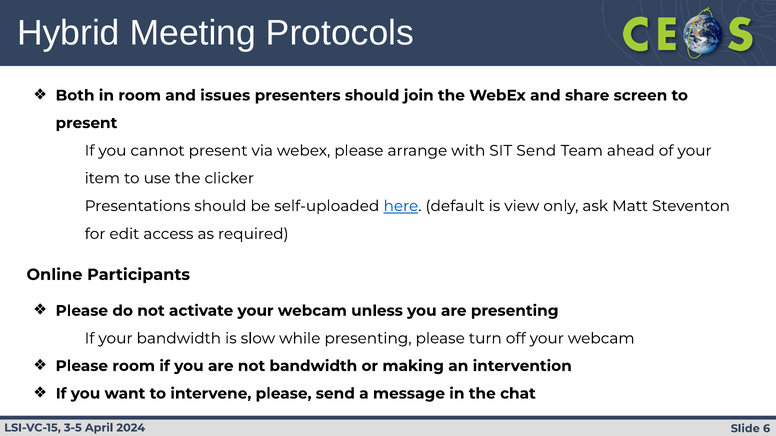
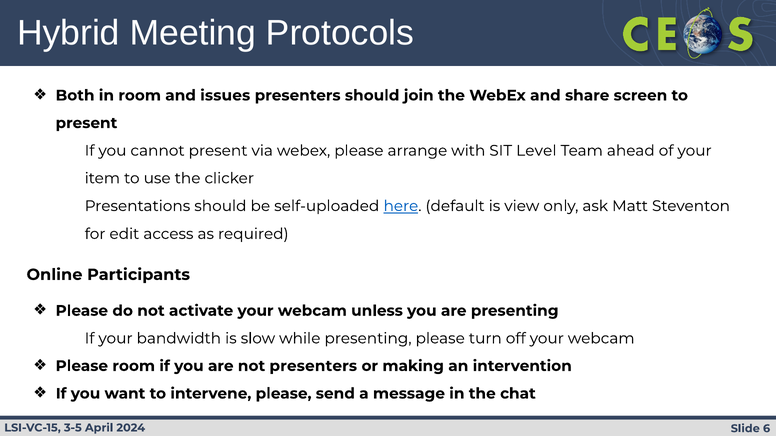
SIT Send: Send -> Level
not bandwidth: bandwidth -> presenters
